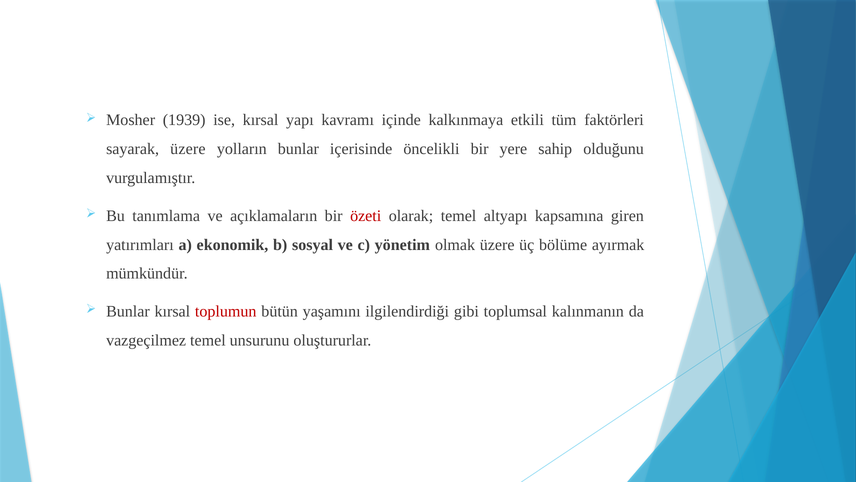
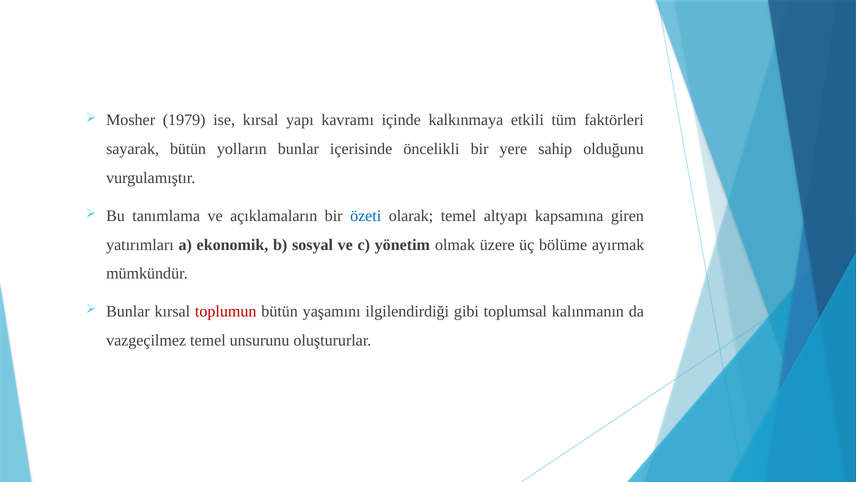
1939: 1939 -> 1979
sayarak üzere: üzere -> bütün
özeti colour: red -> blue
